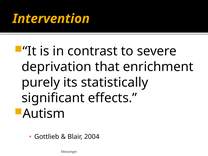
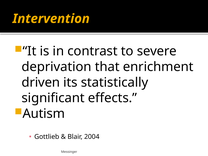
purely: purely -> driven
